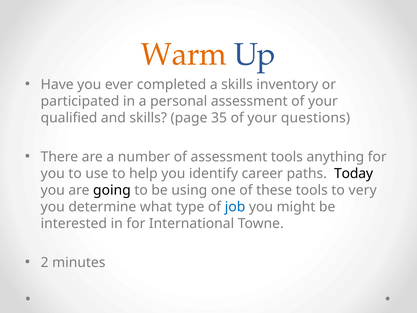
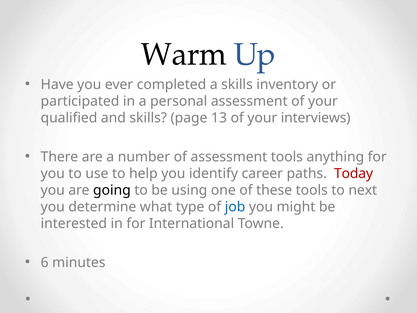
Warm colour: orange -> black
35: 35 -> 13
questions: questions -> interviews
Today colour: black -> red
very: very -> next
2: 2 -> 6
